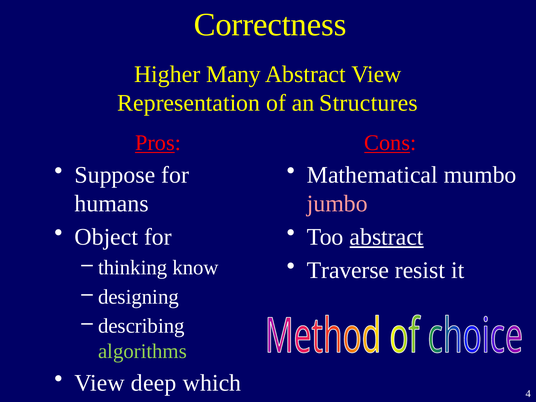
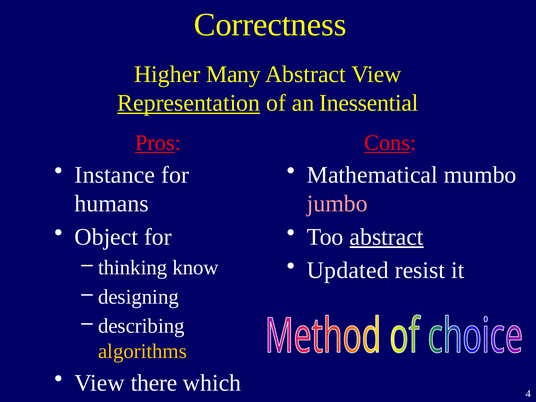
Representation underline: none -> present
Structures: Structures -> Inessential
Suppose: Suppose -> Instance
Traverse: Traverse -> Updated
algorithms colour: light green -> yellow
deep: deep -> there
